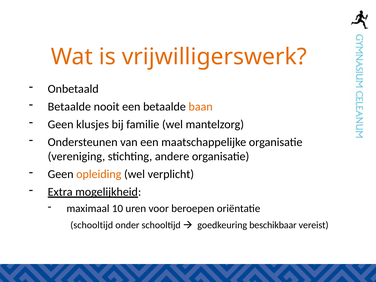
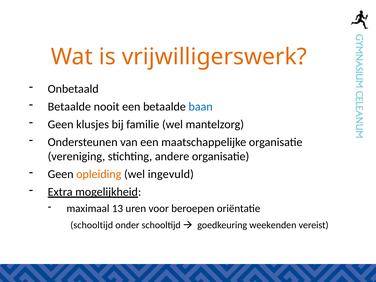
baan colour: orange -> blue
verplicht: verplicht -> ingevuld
10: 10 -> 13
beschikbaar: beschikbaar -> weekenden
